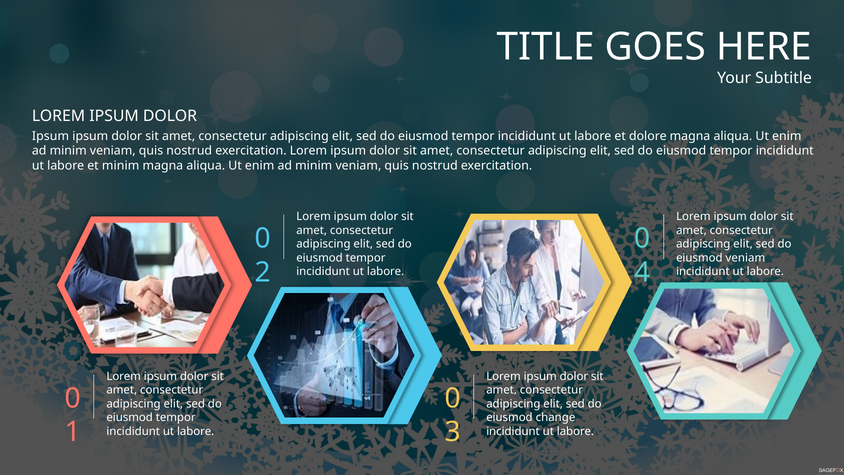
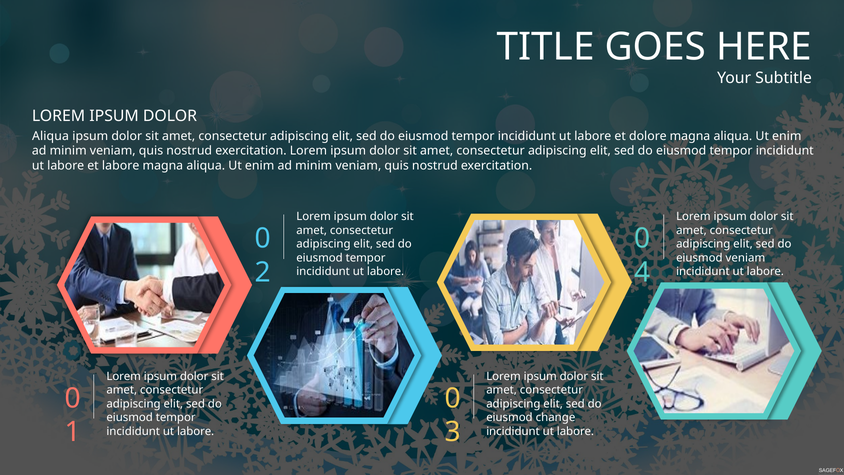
Ipsum at (50, 136): Ipsum -> Aliqua
et minim: minim -> labore
